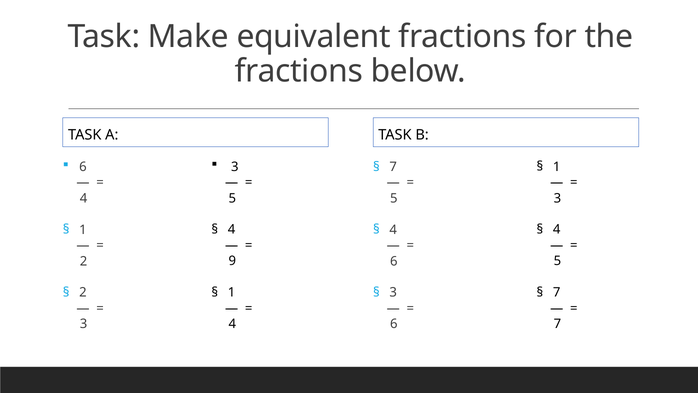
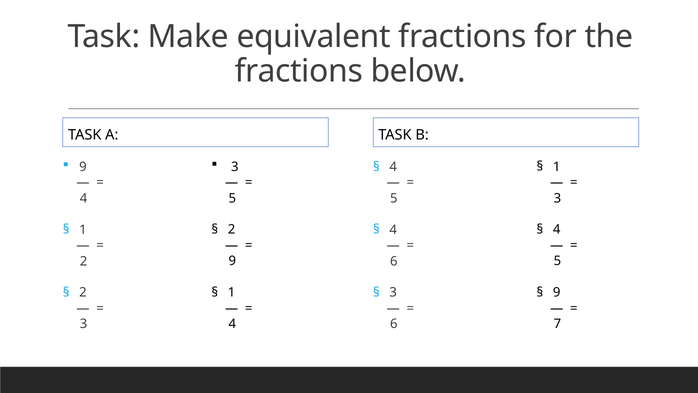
6 at (83, 167): 6 -> 9
7 at (393, 167): 7 -> 4
4 at (232, 229): 4 -> 2
7 at (557, 292): 7 -> 9
